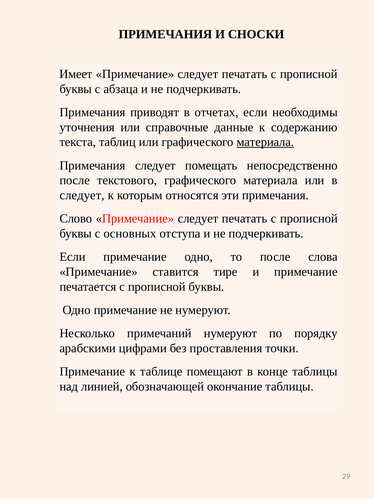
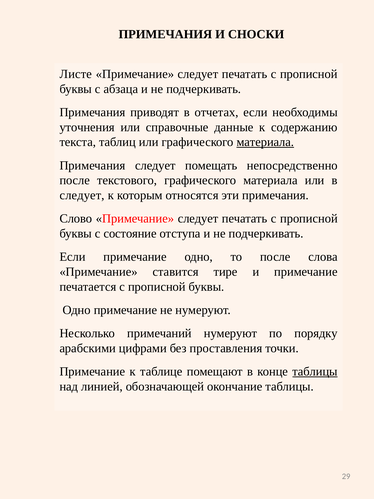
Имеет: Имеет -> Листе
основных: основных -> состояние
таблицы at (315, 371) underline: none -> present
